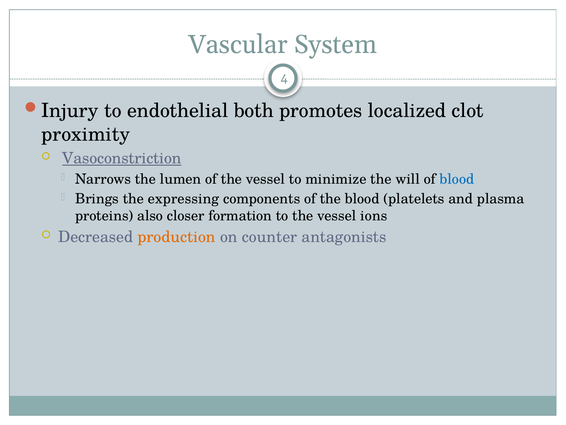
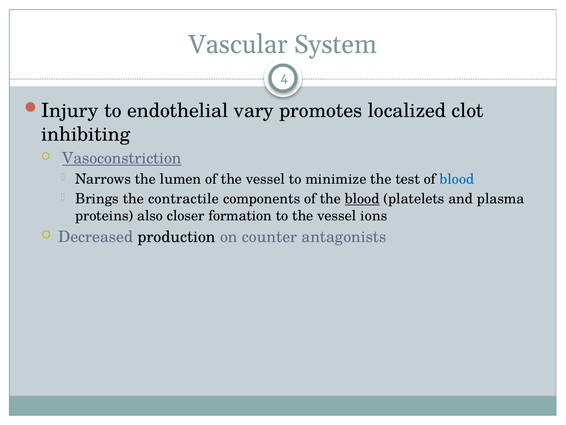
both: both -> vary
proximity: proximity -> inhibiting
will: will -> test
expressing: expressing -> contractile
blood at (362, 199) underline: none -> present
production colour: orange -> black
